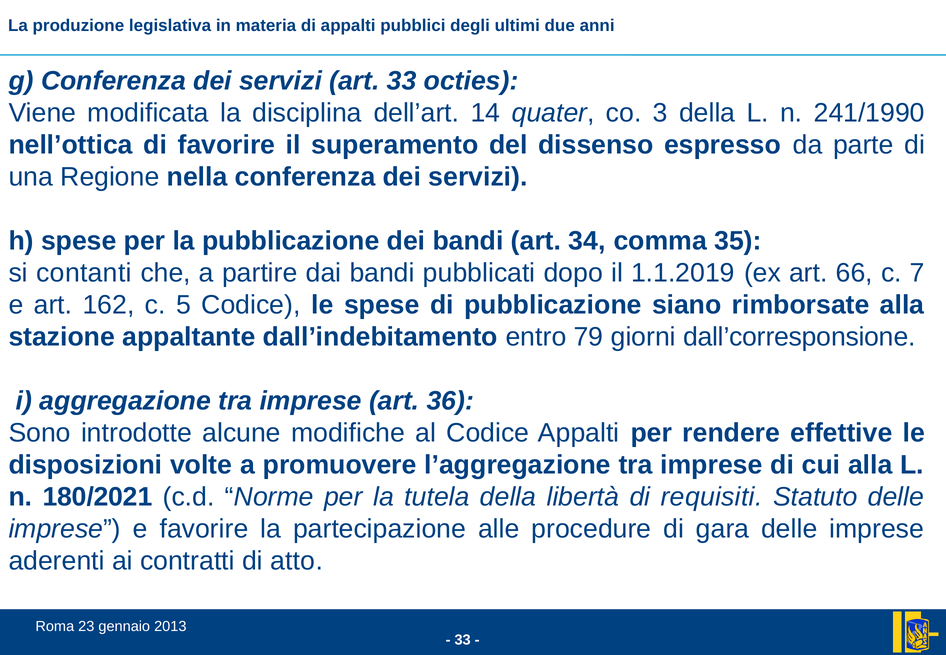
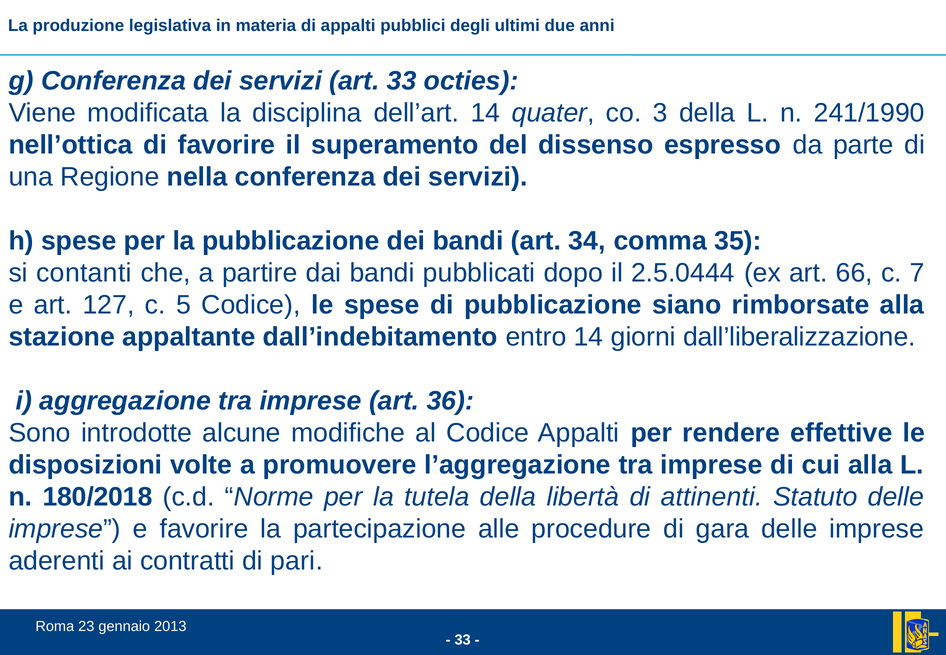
1.1.2019: 1.1.2019 -> 2.5.0444
162: 162 -> 127
entro 79: 79 -> 14
dall’corresponsione: dall’corresponsione -> dall’liberalizzazione
180/2021: 180/2021 -> 180/2018
requisiti: requisiti -> attinenti
atto: atto -> pari
